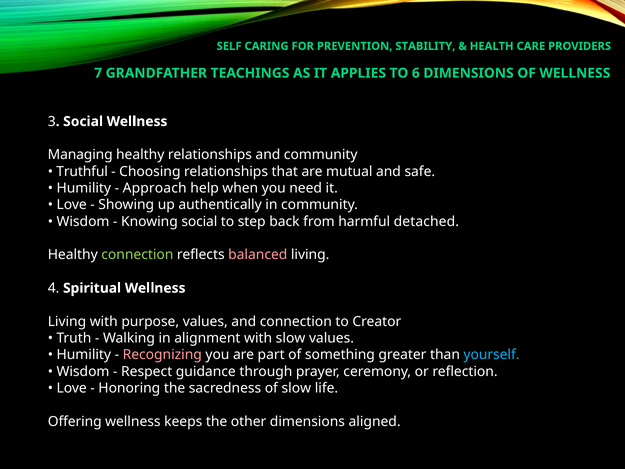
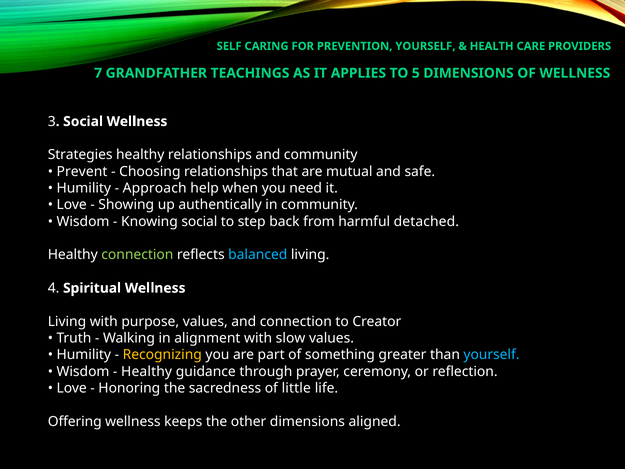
PREVENTION STABILITY: STABILITY -> YOURSELF
6: 6 -> 5
Managing: Managing -> Strategies
Truthful: Truthful -> Prevent
balanced colour: pink -> light blue
Recognizing colour: pink -> yellow
Respect at (147, 371): Respect -> Healthy
of slow: slow -> little
